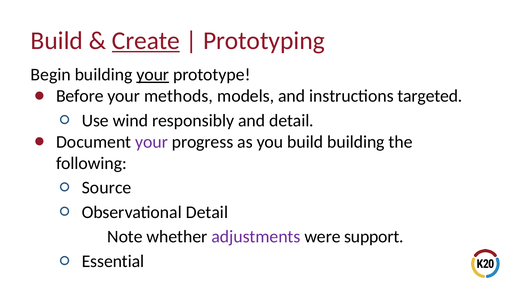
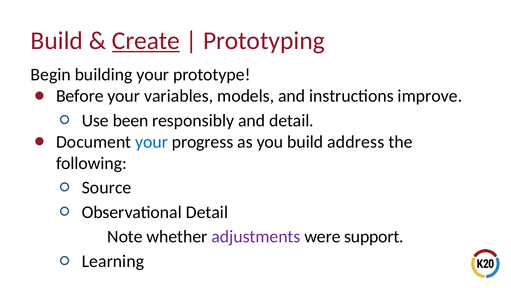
your at (153, 75) underline: present -> none
methods: methods -> variables
targeted: targeted -> improve
wind: wind -> been
your at (152, 142) colour: purple -> blue
build building: building -> address
Essential: Essential -> Learning
